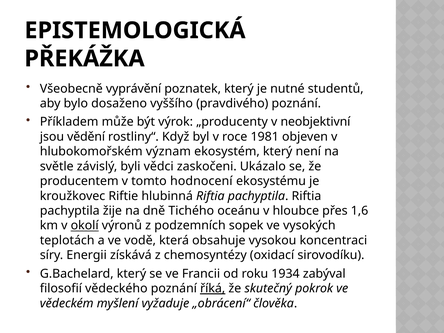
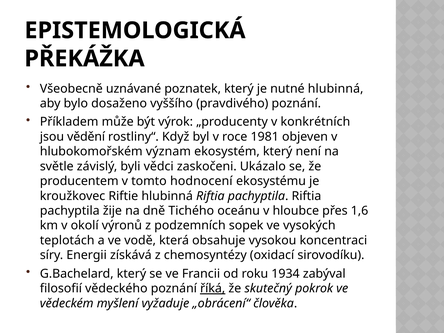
vyprávění: vyprávění -> uznávané
nutné studentů: studentů -> hlubinná
neobjektivní: neobjektivní -> konkrétních
okolí underline: present -> none
